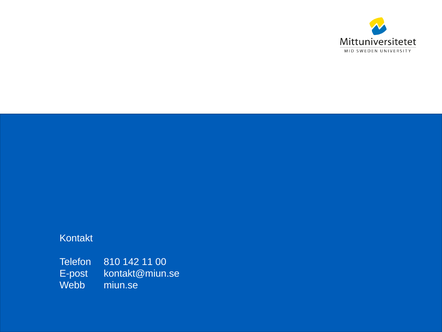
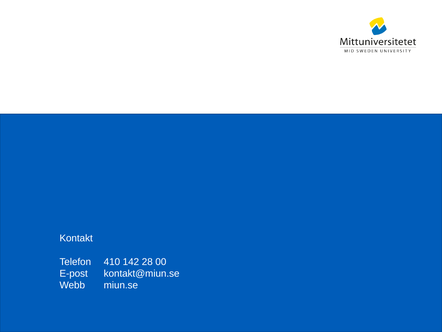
810: 810 -> 410
11: 11 -> 28
